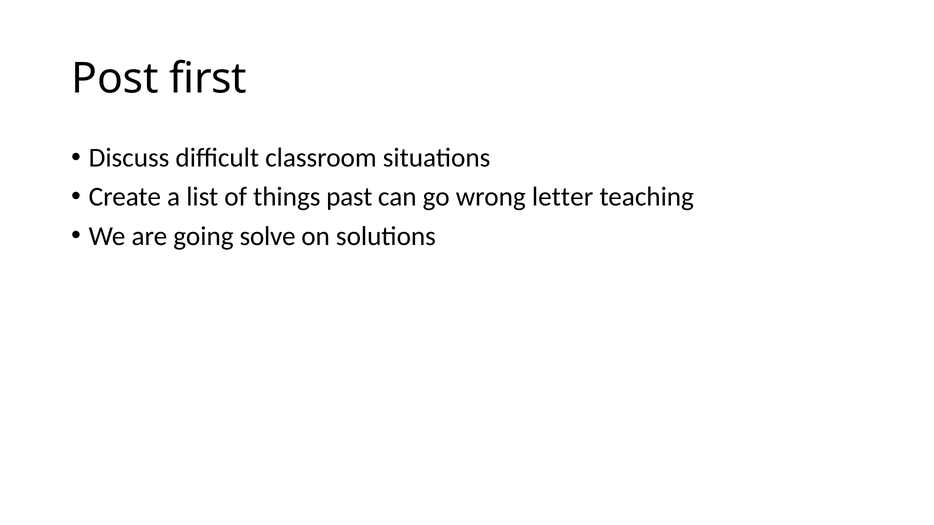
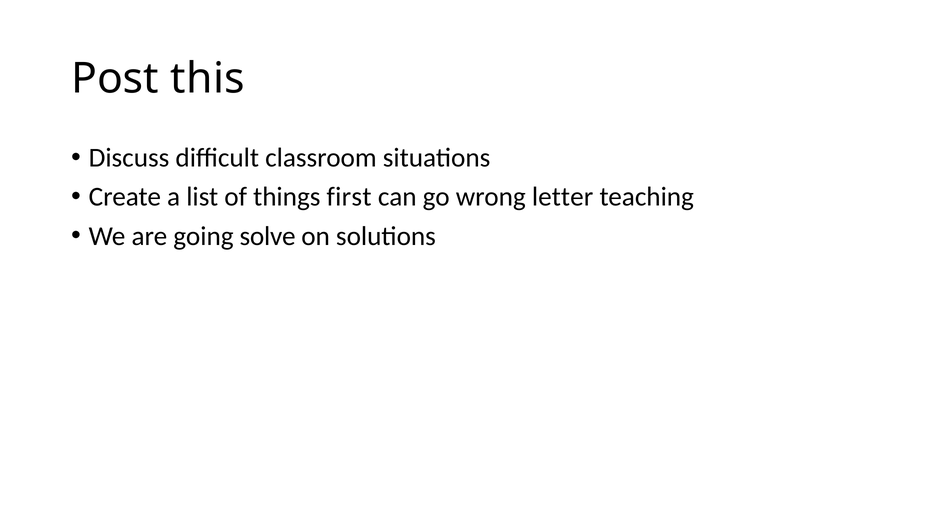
first: first -> this
past: past -> first
